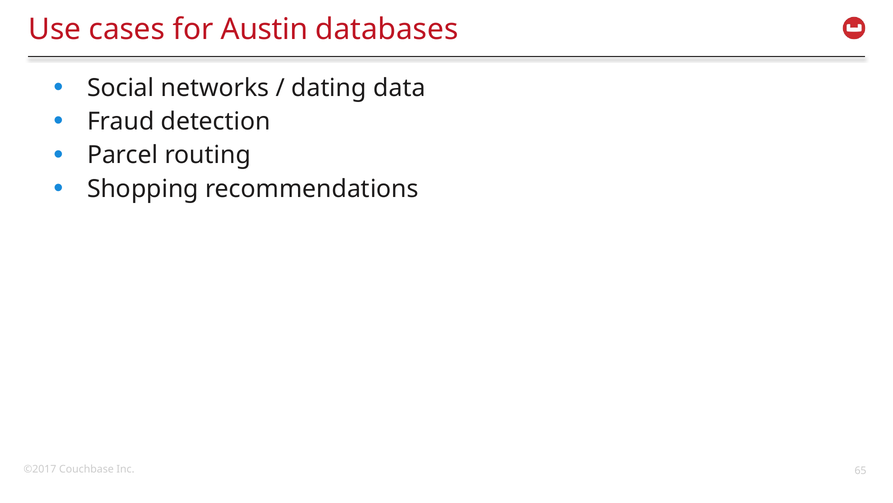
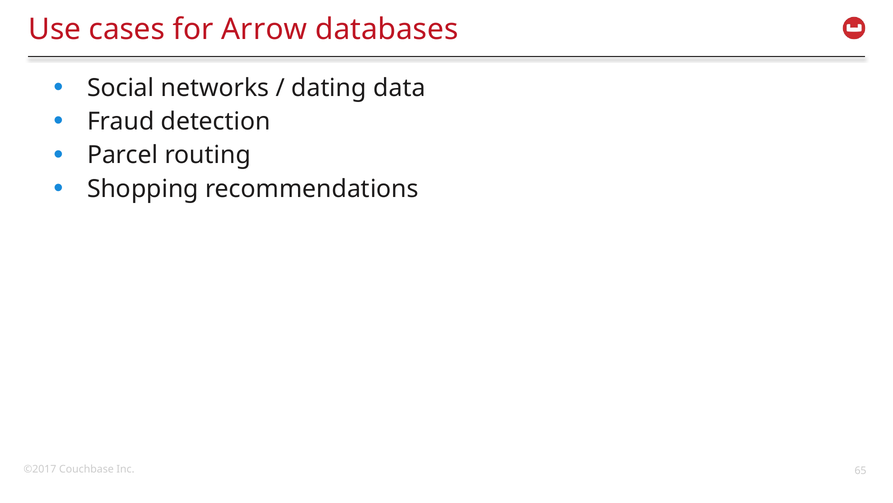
Austin: Austin -> Arrow
